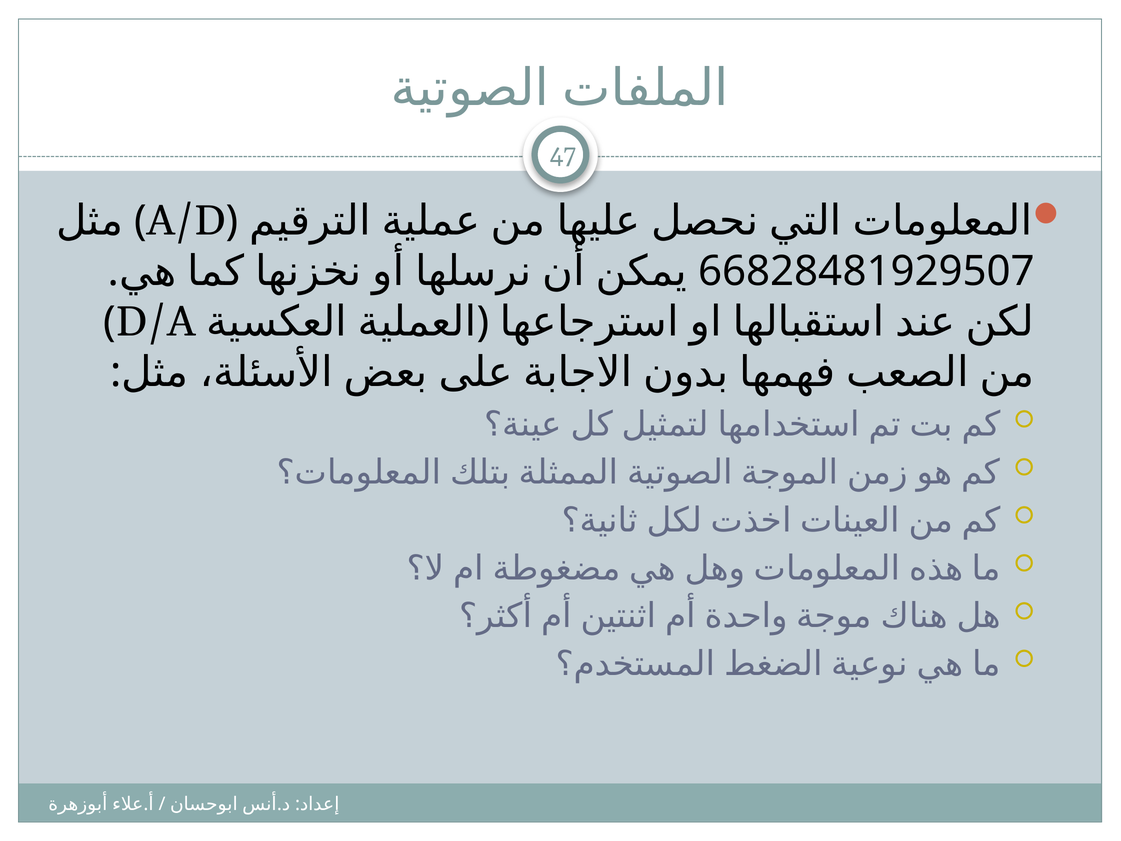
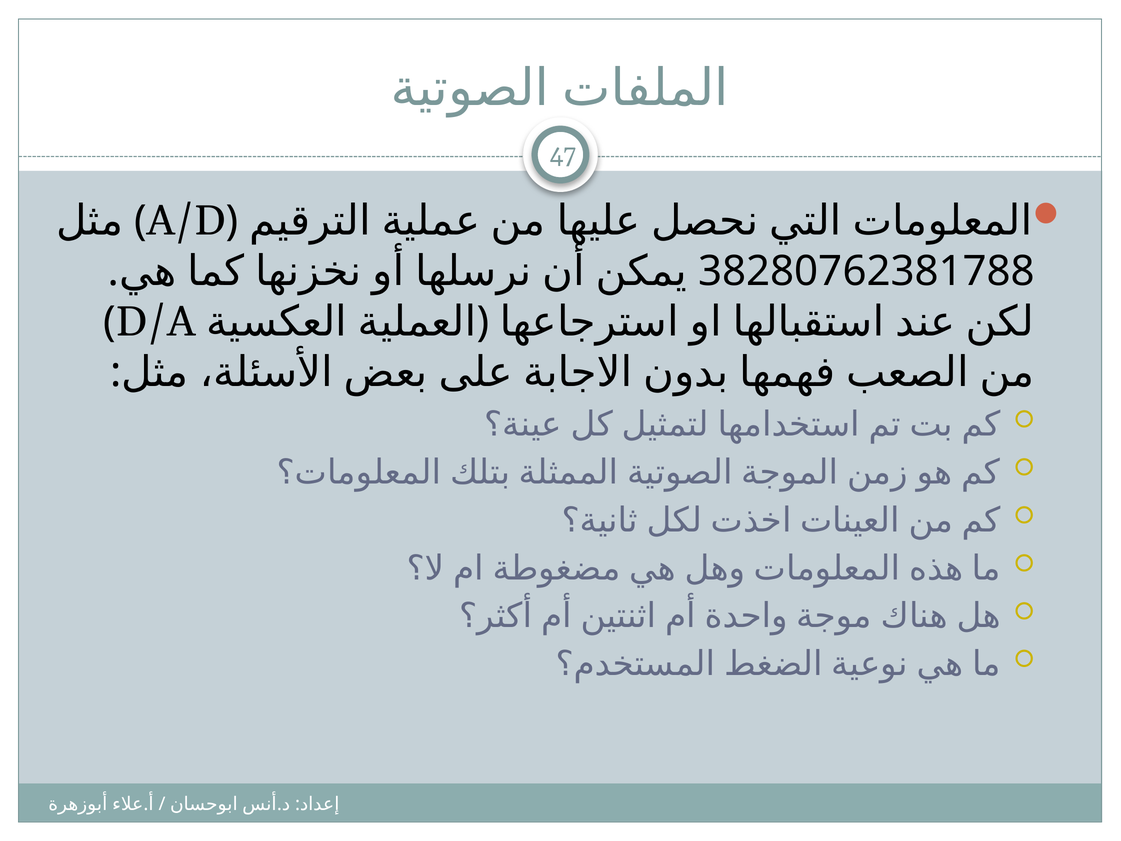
66828481929507: 66828481929507 -> 38280762381788
